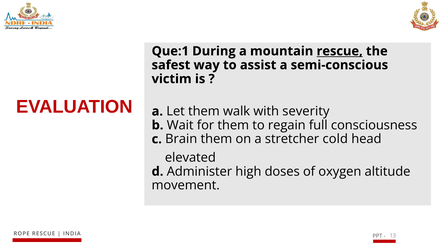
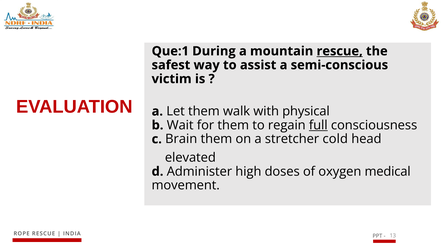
severity: severity -> physical
full underline: none -> present
altitude: altitude -> medical
